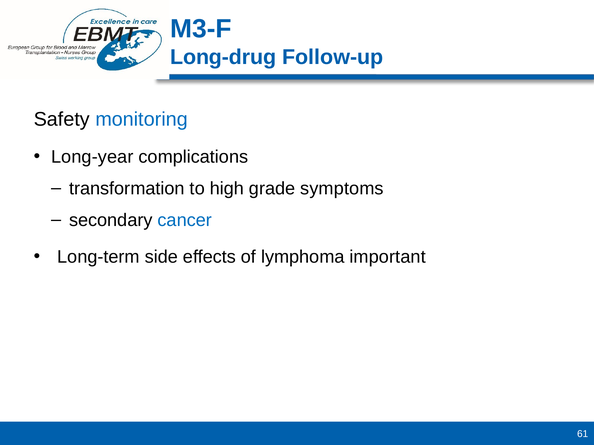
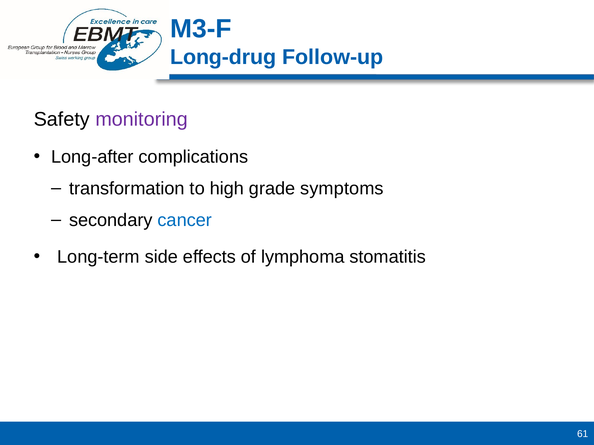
monitoring colour: blue -> purple
Long-year: Long-year -> Long-after
important: important -> stomatitis
